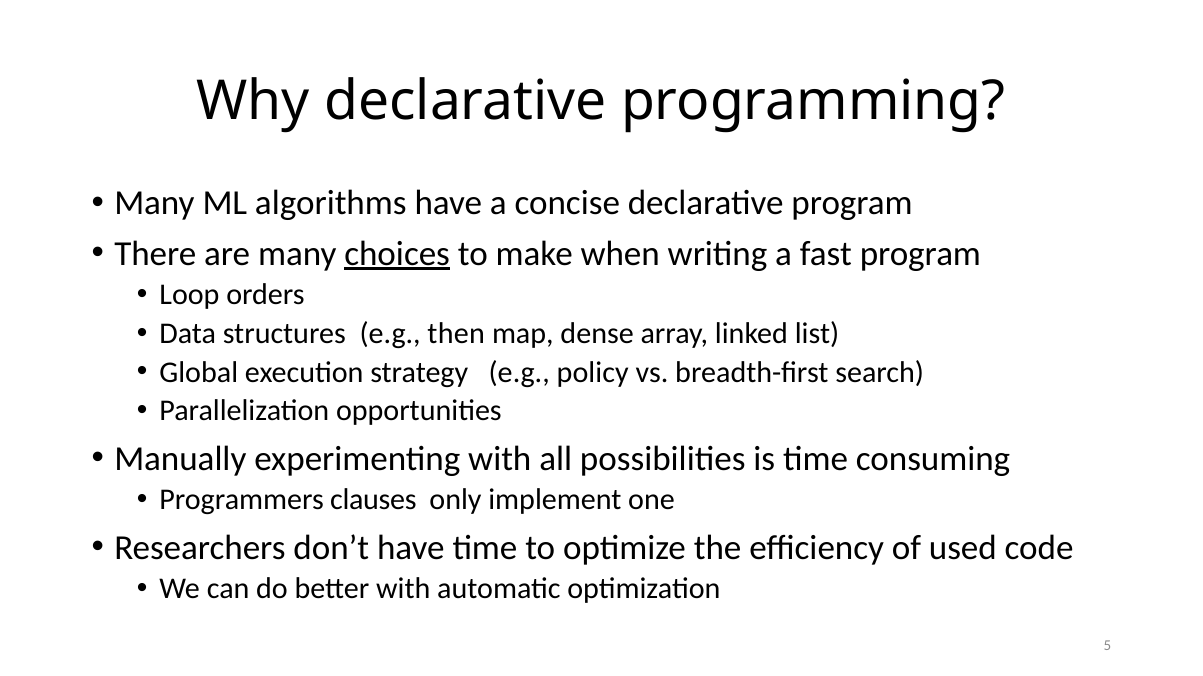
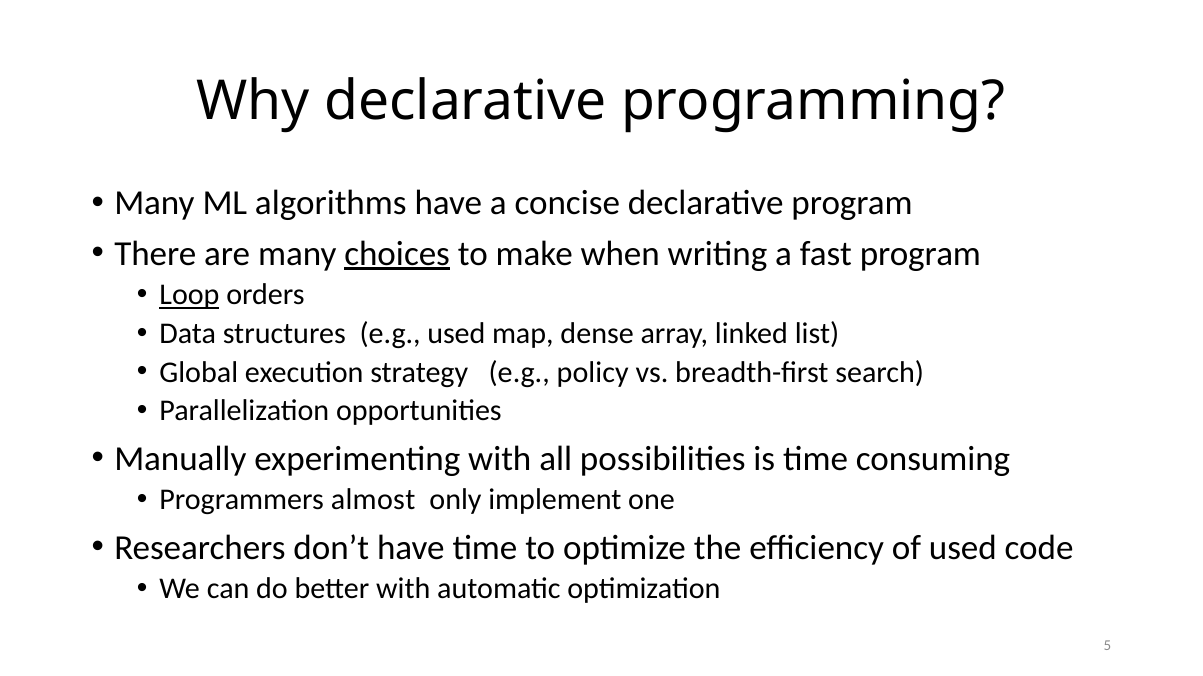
Loop underline: none -> present
e.g then: then -> used
clauses: clauses -> almost
